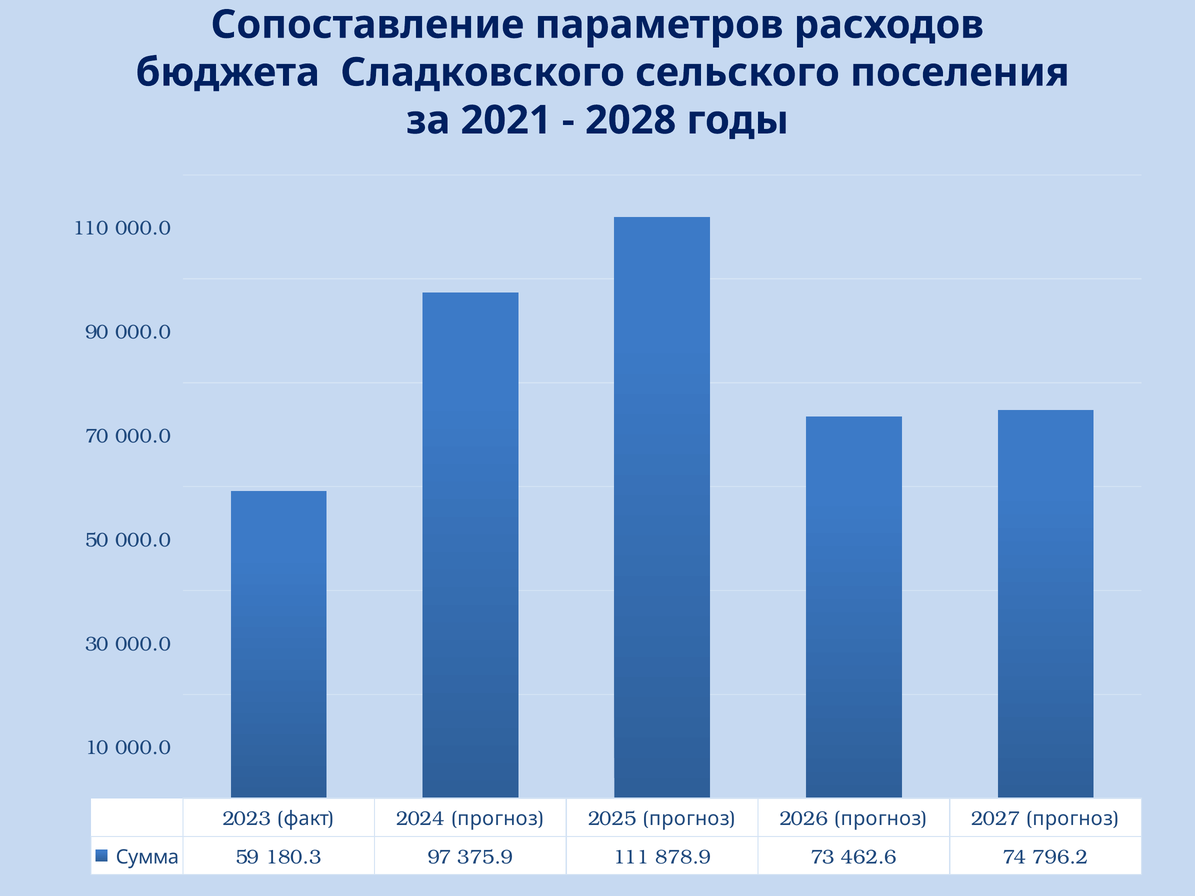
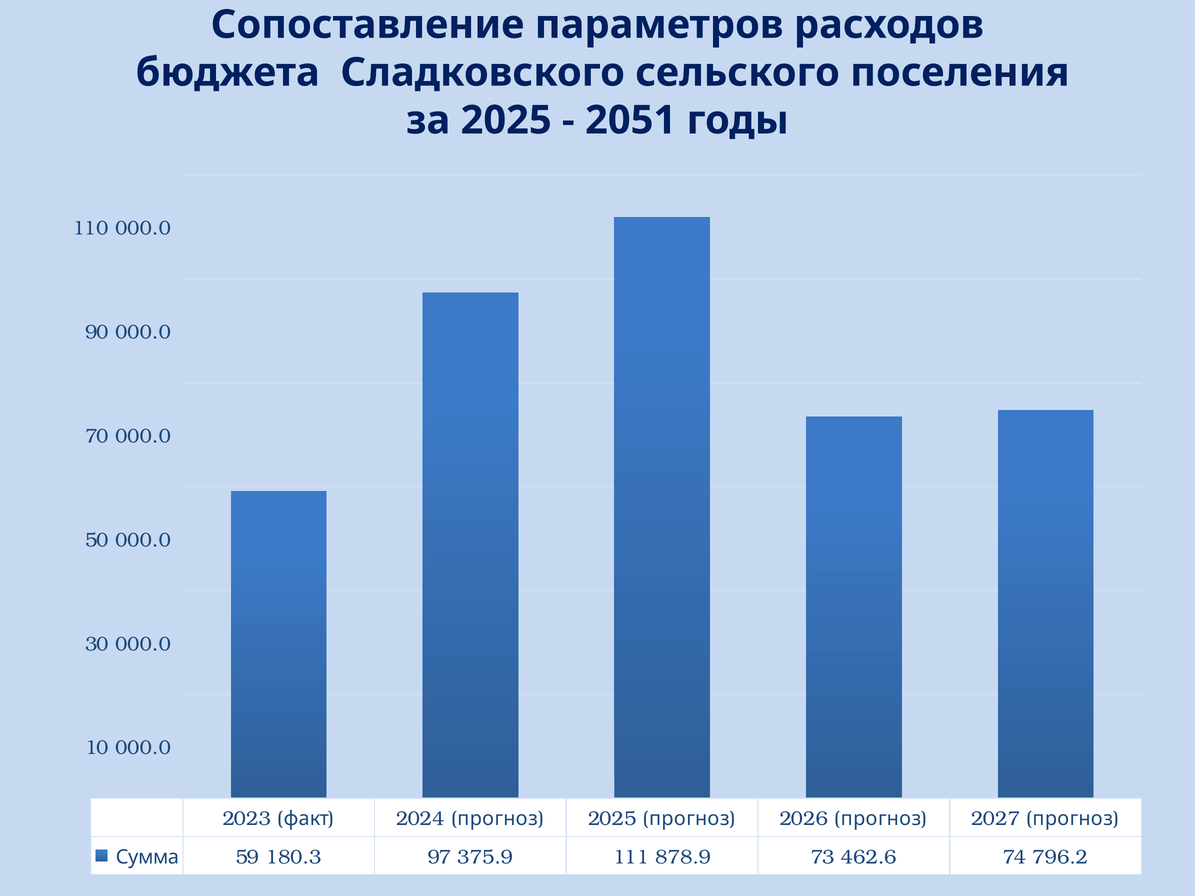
за 2021: 2021 -> 2025
2028: 2028 -> 2051
